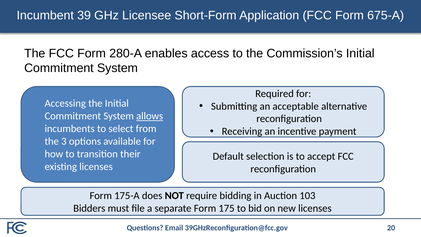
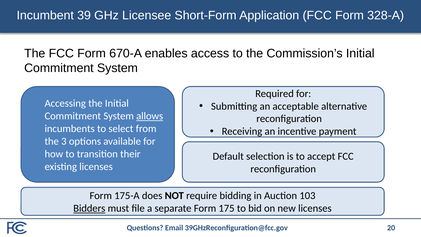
675-A: 675-A -> 328-A
280-A: 280-A -> 670-A
Bidders underline: none -> present
